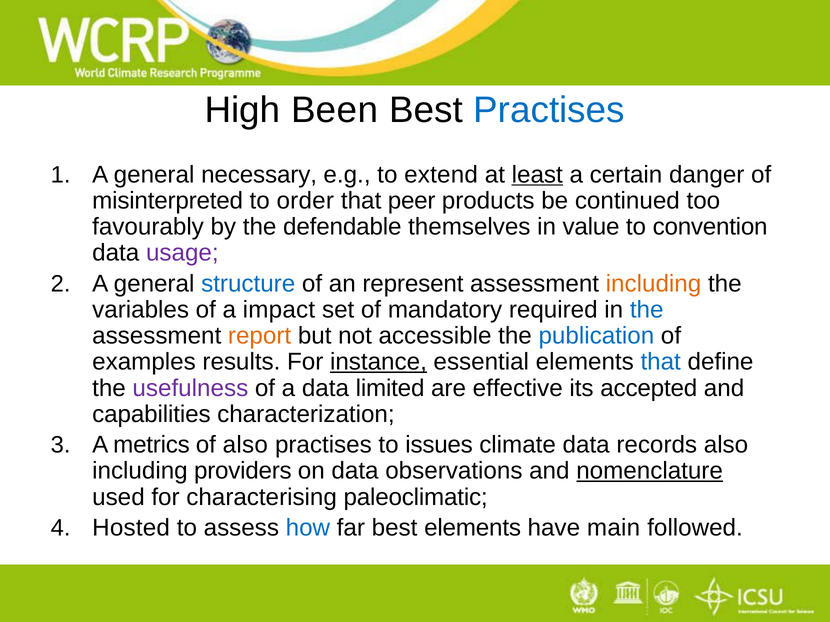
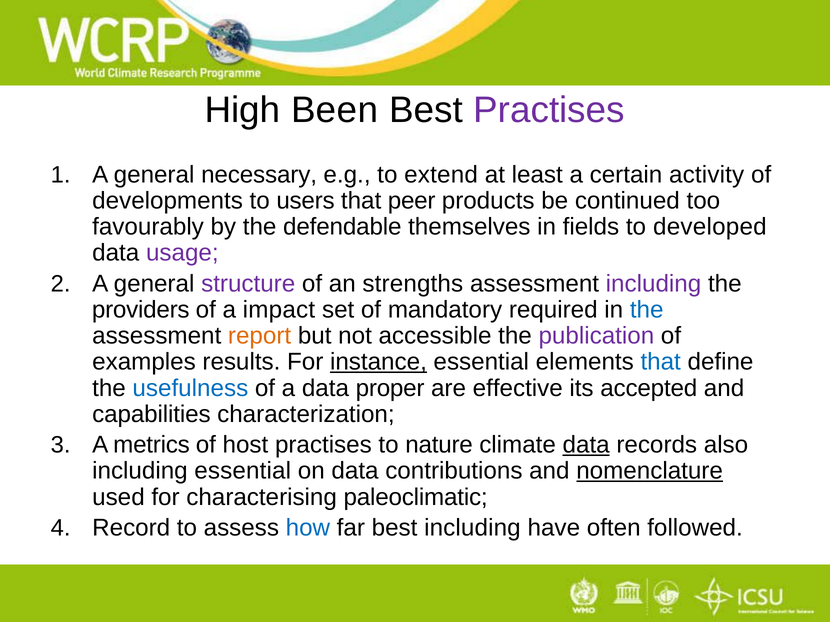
Practises at (549, 110) colour: blue -> purple
least underline: present -> none
danger: danger -> activity
misinterpreted: misinterpreted -> developments
order: order -> users
value: value -> fields
convention: convention -> developed
structure colour: blue -> purple
represent: represent -> strengths
including at (653, 284) colour: orange -> purple
variables: variables -> providers
publication colour: blue -> purple
usefulness colour: purple -> blue
limited: limited -> proper
of also: also -> host
issues: issues -> nature
data at (586, 445) underline: none -> present
including providers: providers -> essential
observations: observations -> contributions
Hosted: Hosted -> Record
best elements: elements -> including
main: main -> often
